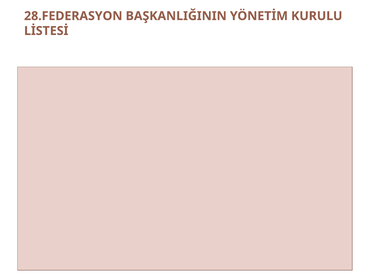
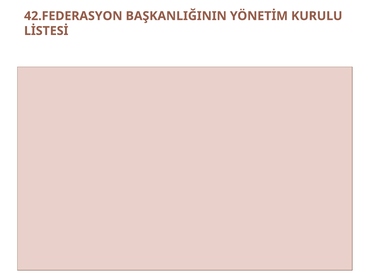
28.FEDERASYON: 28.FEDERASYON -> 42.FEDERASYON
